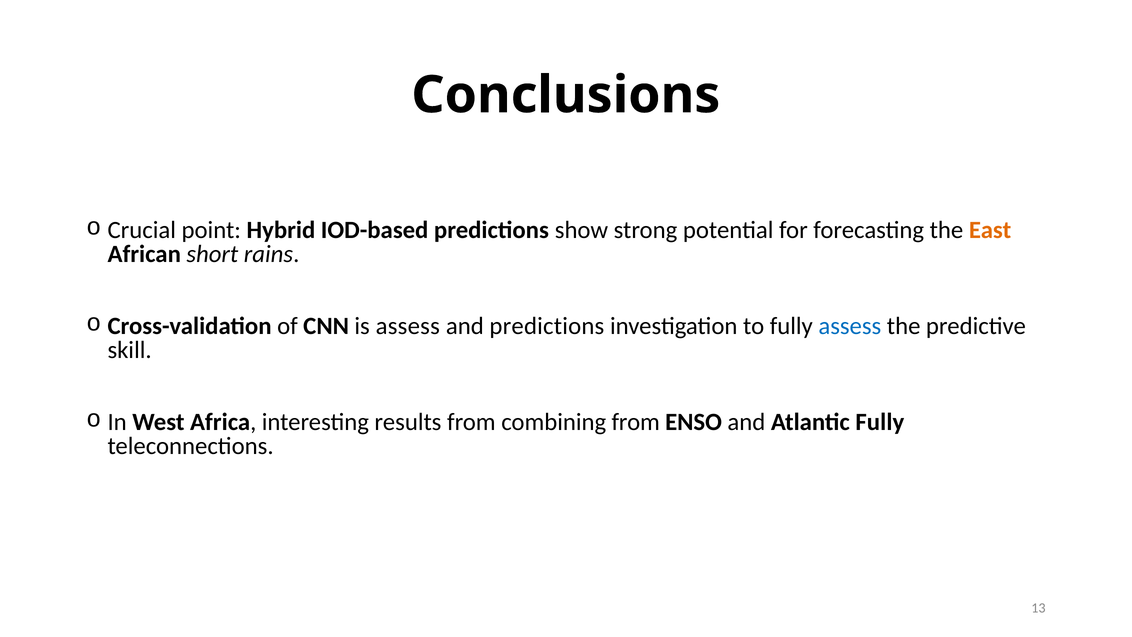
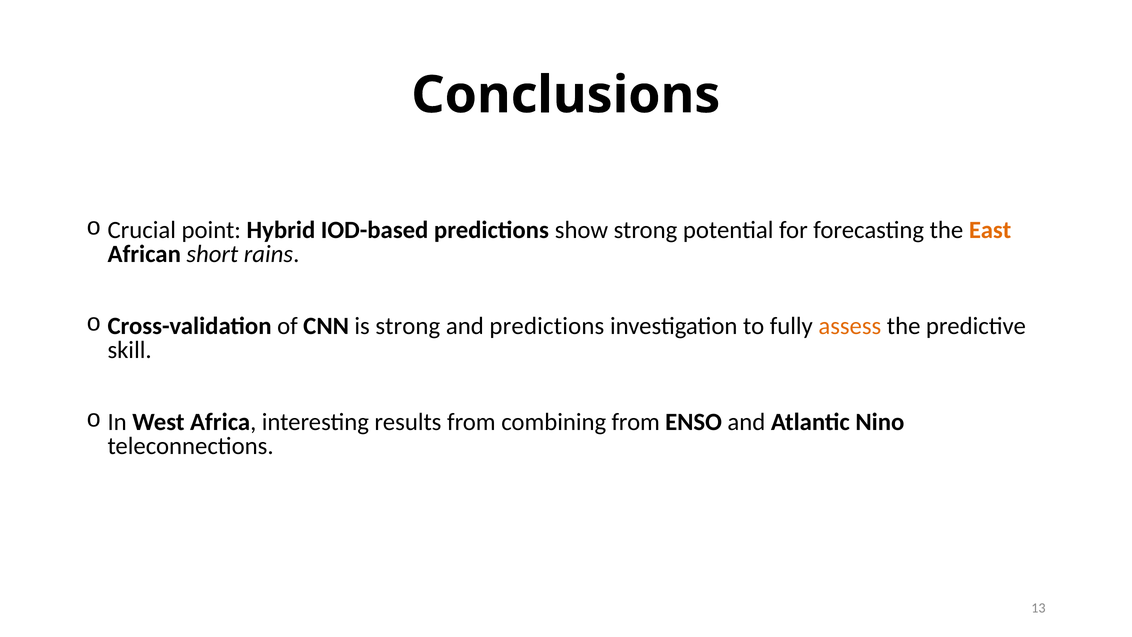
is assess: assess -> strong
assess at (850, 326) colour: blue -> orange
Atlantic Fully: Fully -> Nino
